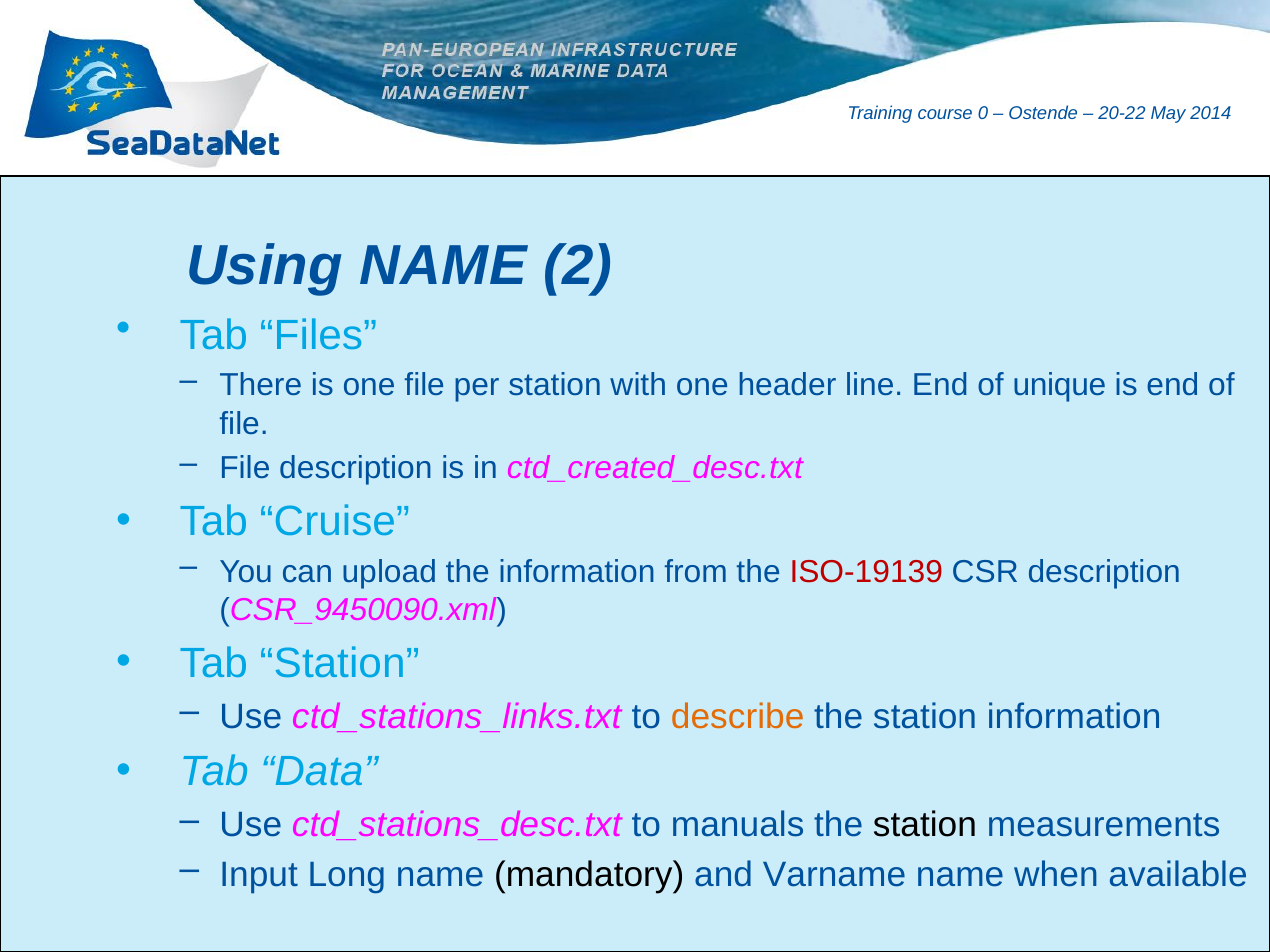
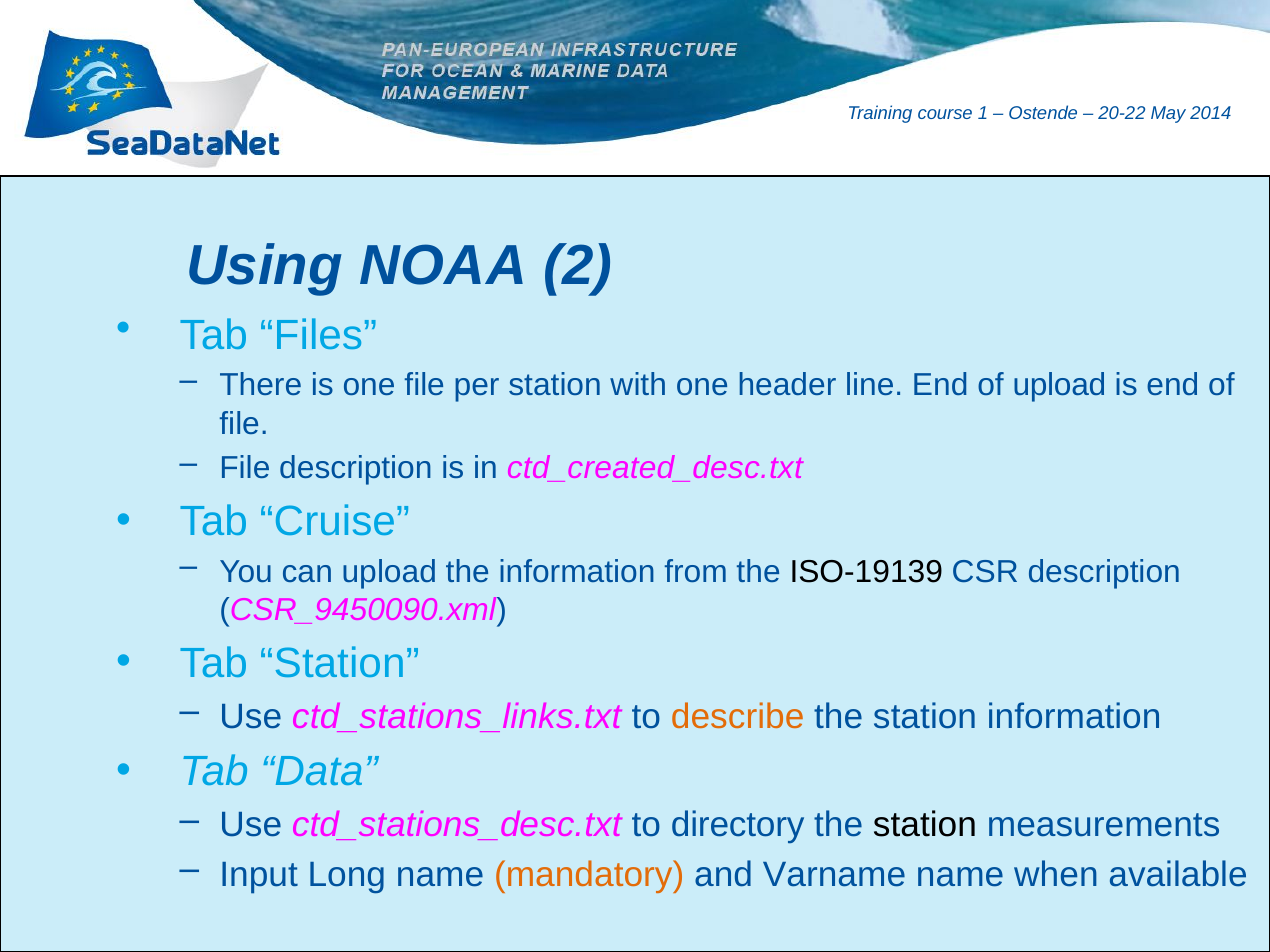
0: 0 -> 1
Using NAME: NAME -> NOAA
of unique: unique -> upload
ISO-19139 colour: red -> black
manuals: manuals -> directory
mandatory colour: black -> orange
